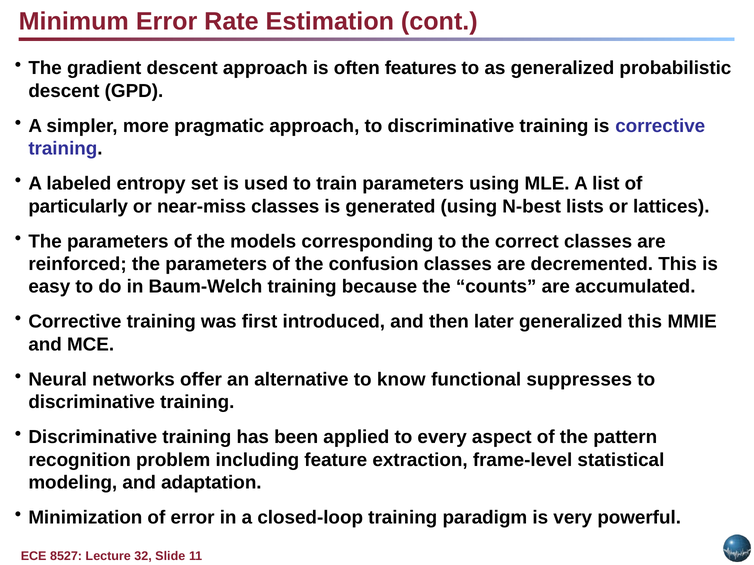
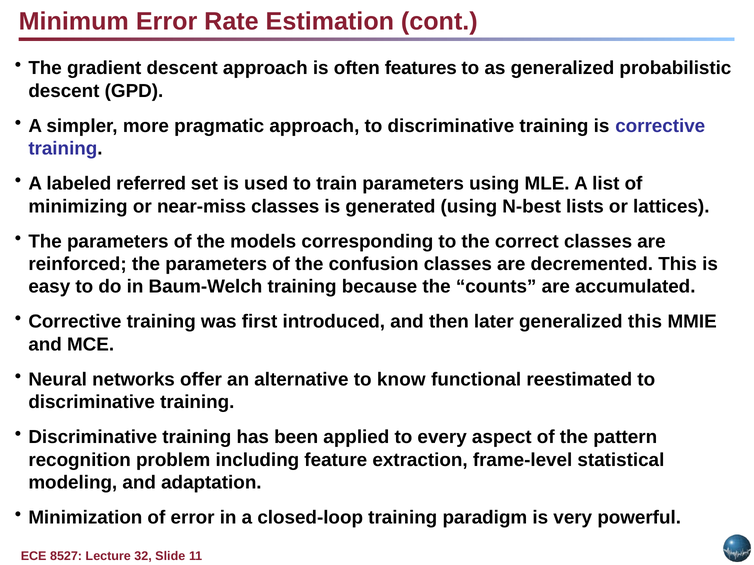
entropy: entropy -> referred
particularly: particularly -> minimizing
suppresses: suppresses -> reestimated
